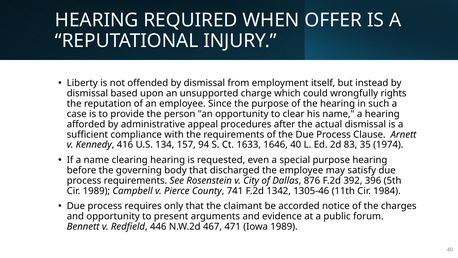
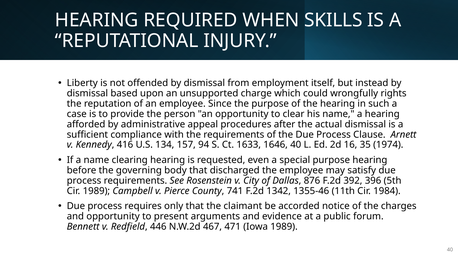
OFFER: OFFER -> SKILLS
83: 83 -> 16
1305-46: 1305-46 -> 1355-46
